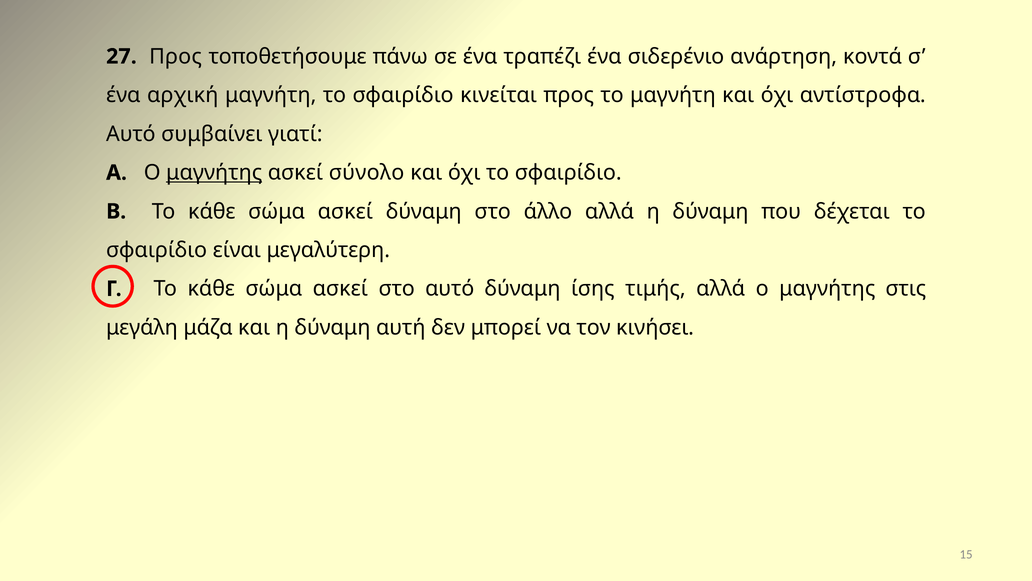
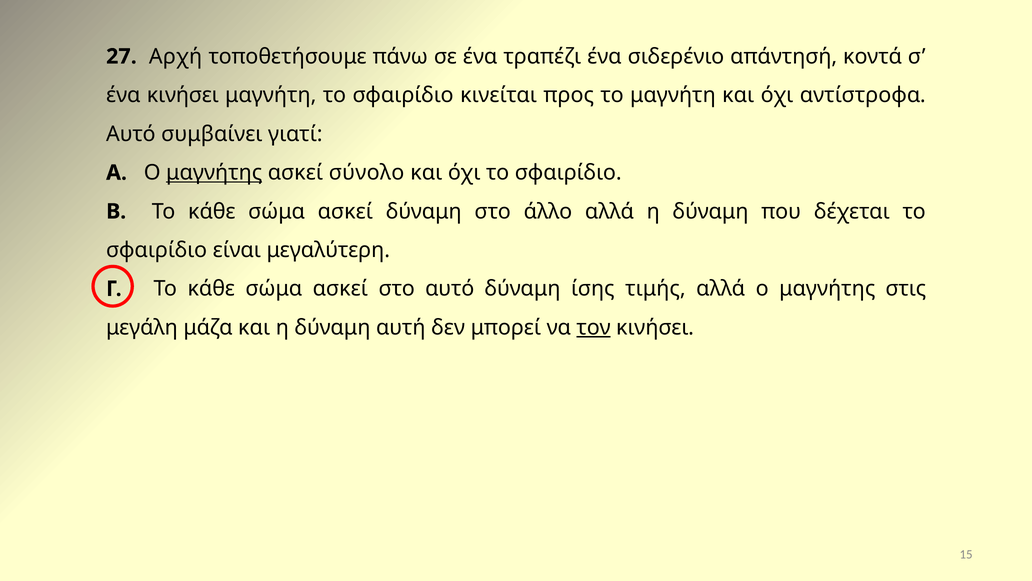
27 Προς: Προς -> Αρχή
ανάρτηση: ανάρτηση -> απάντησή
ένα αρχική: αρχική -> κινήσει
τον underline: none -> present
